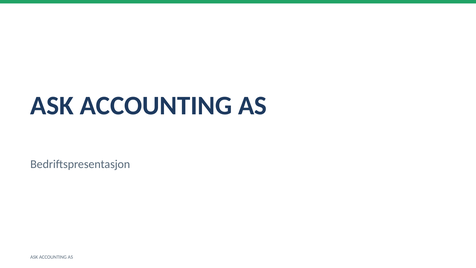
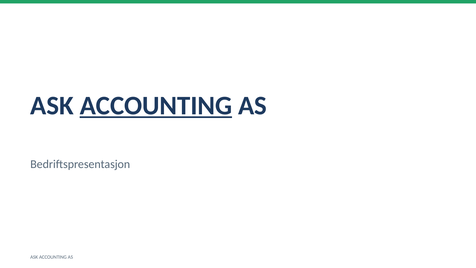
ACCOUNTING at (156, 106) underline: none -> present
